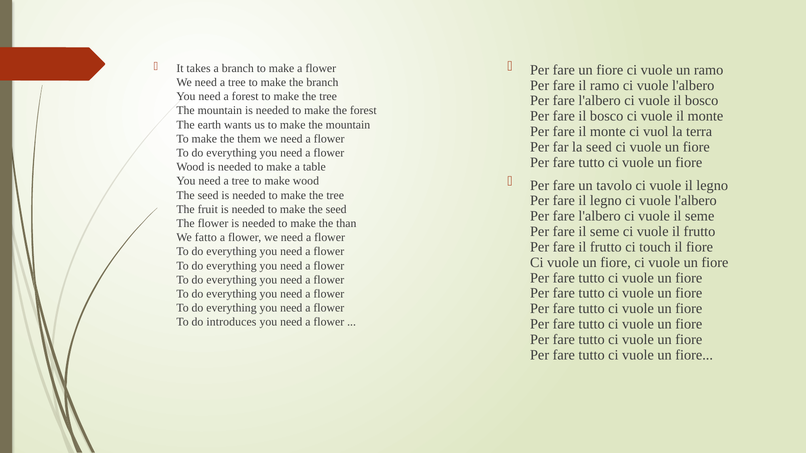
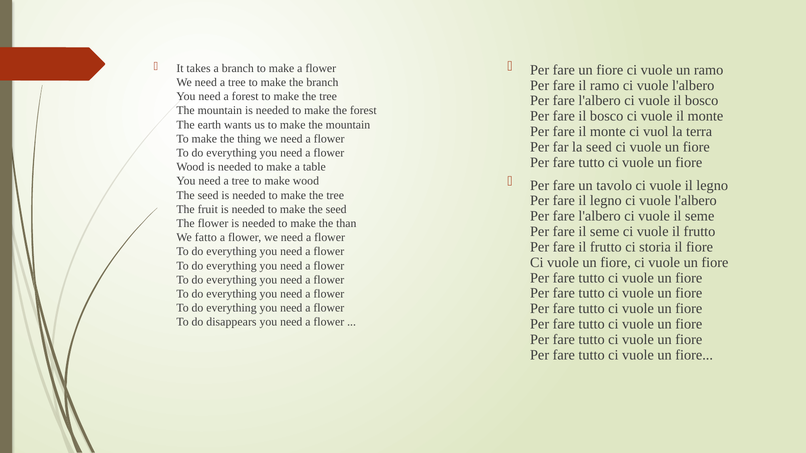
them: them -> thing
touch: touch -> storia
introduces: introduces -> disappears
